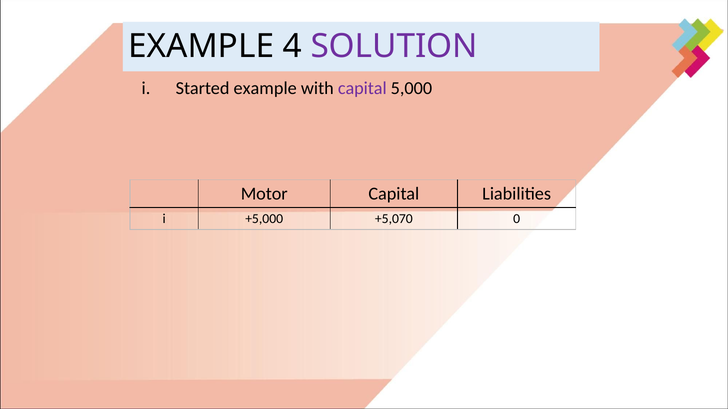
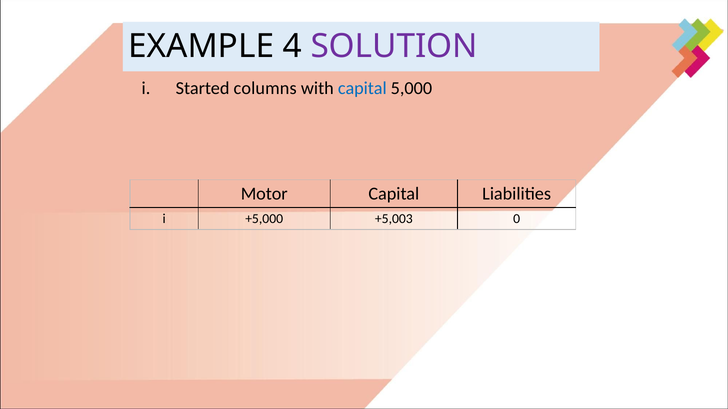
Started example: example -> columns
capital at (362, 88) colour: purple -> blue
+5,070: +5,070 -> +5,003
